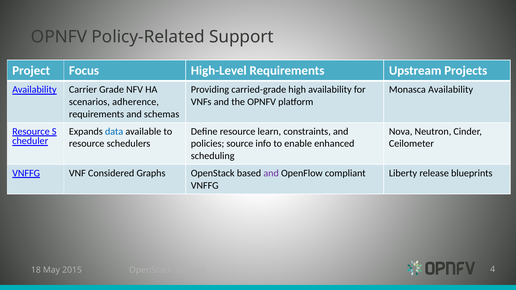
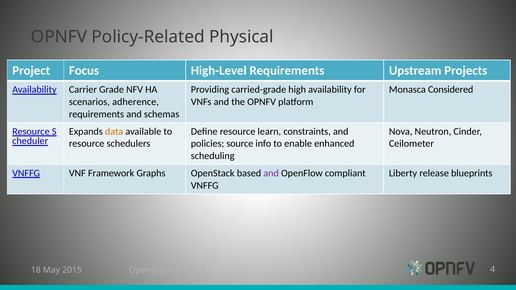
Support: Support -> Physical
Monasca Availability: Availability -> Considered
data colour: blue -> orange
Considered: Considered -> Framework
